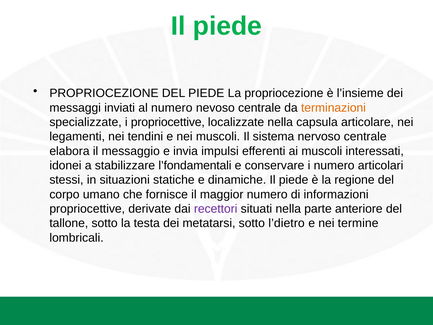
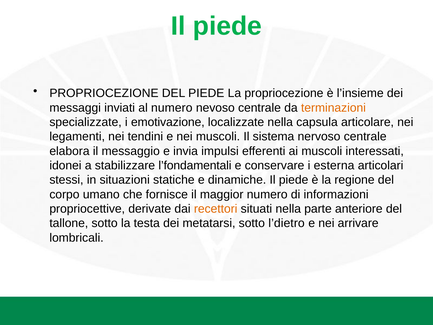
i propriocettive: propriocettive -> emotivazione
i numero: numero -> esterna
recettori colour: purple -> orange
termine: termine -> arrivare
